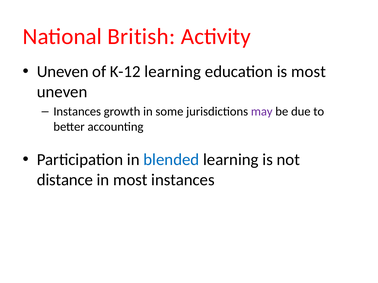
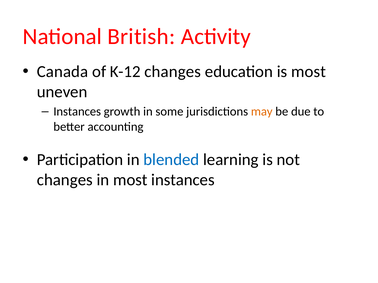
Uneven at (63, 72): Uneven -> Canada
K-12 learning: learning -> changes
may colour: purple -> orange
distance at (65, 180): distance -> changes
